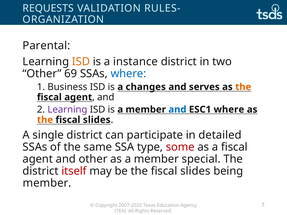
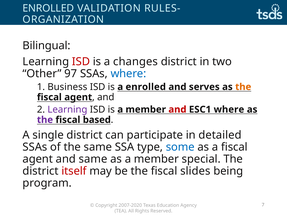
REQUESTS at (48, 8): REQUESTS -> ENROLLED
Parental: Parental -> Bilingual
ISD at (81, 62) colour: orange -> red
instance: instance -> changes
69: 69 -> 97
a changes: changes -> enrolled
and at (177, 110) colour: blue -> red
the at (45, 120) colour: orange -> purple
slides at (97, 120): slides -> based
some colour: red -> blue
and other: other -> same
member at (47, 183): member -> program
